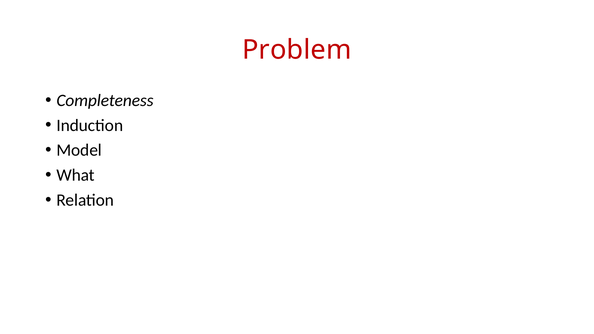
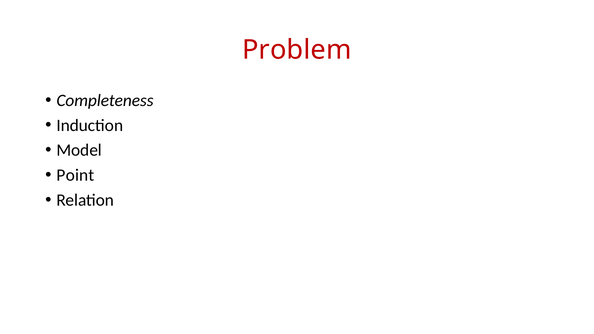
What: What -> Point
